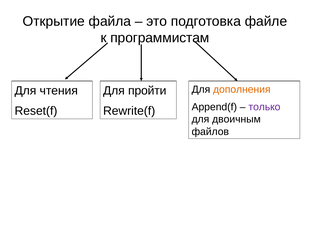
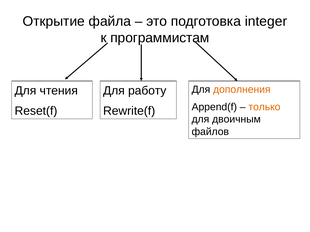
файле: файле -> integer
пройти: пройти -> работу
только colour: purple -> orange
